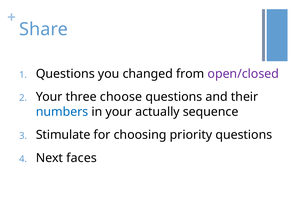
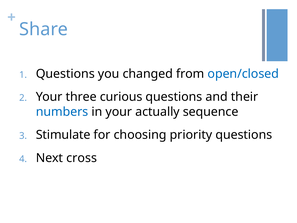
open/closed colour: purple -> blue
choose: choose -> curious
faces: faces -> cross
